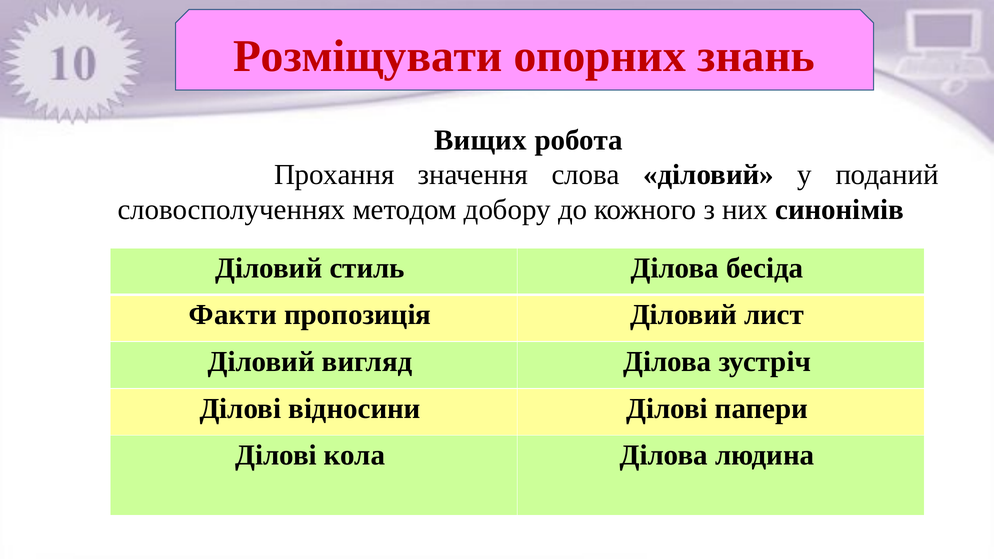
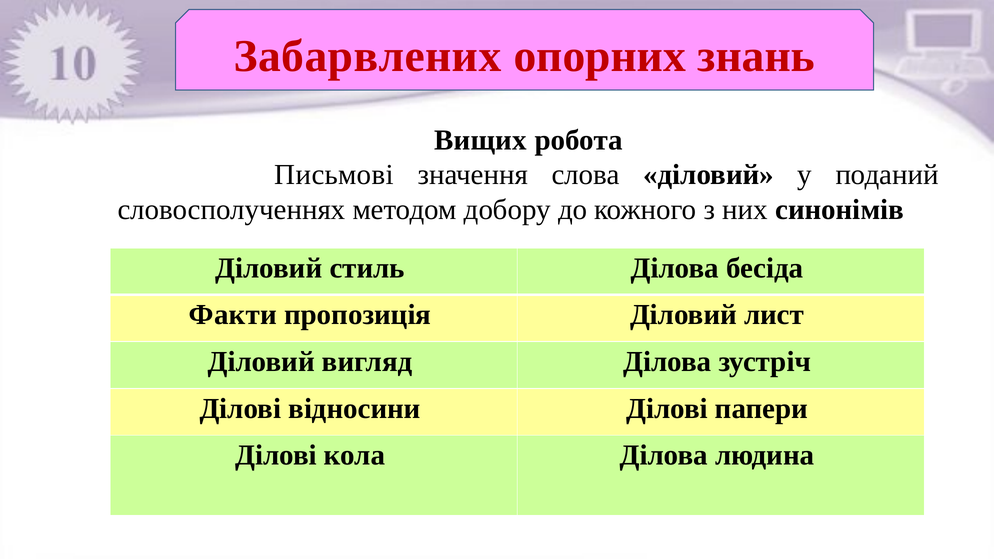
Розміщувати: Розміщувати -> Забарвлених
Прохання: Прохання -> Письмові
